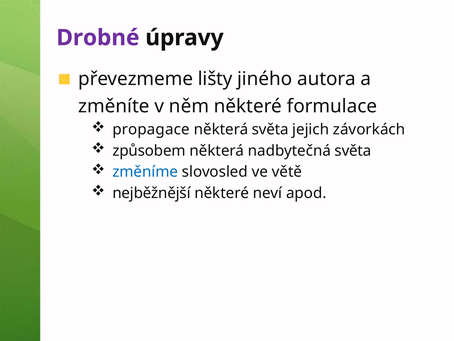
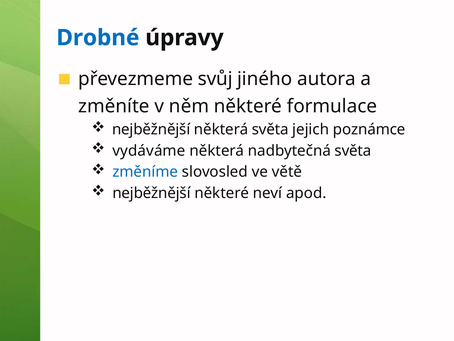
Drobné colour: purple -> blue
lišty: lišty -> svůj
propagace at (151, 129): propagace -> nejběžnější
závorkách: závorkách -> poznámce
způsobem: způsobem -> vydáváme
